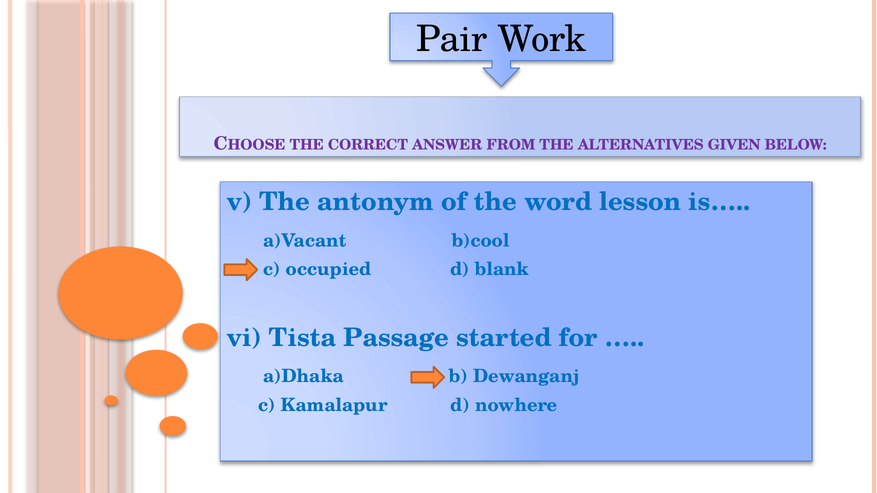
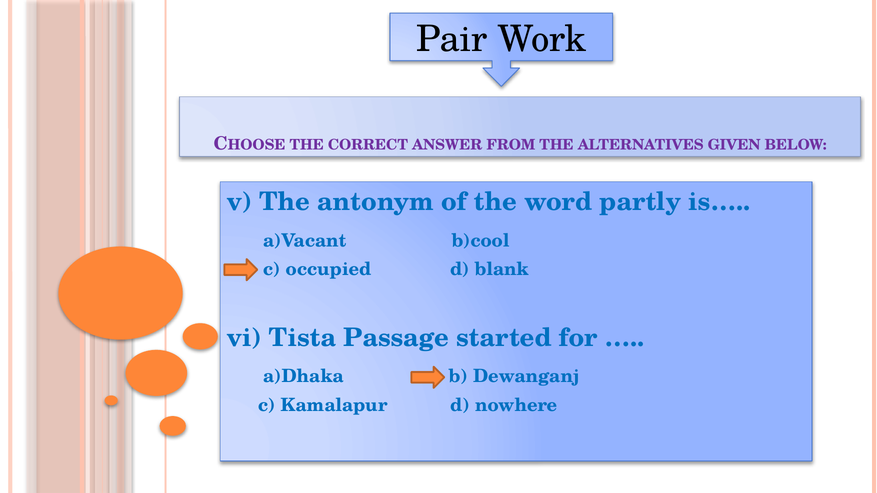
lesson: lesson -> partly
